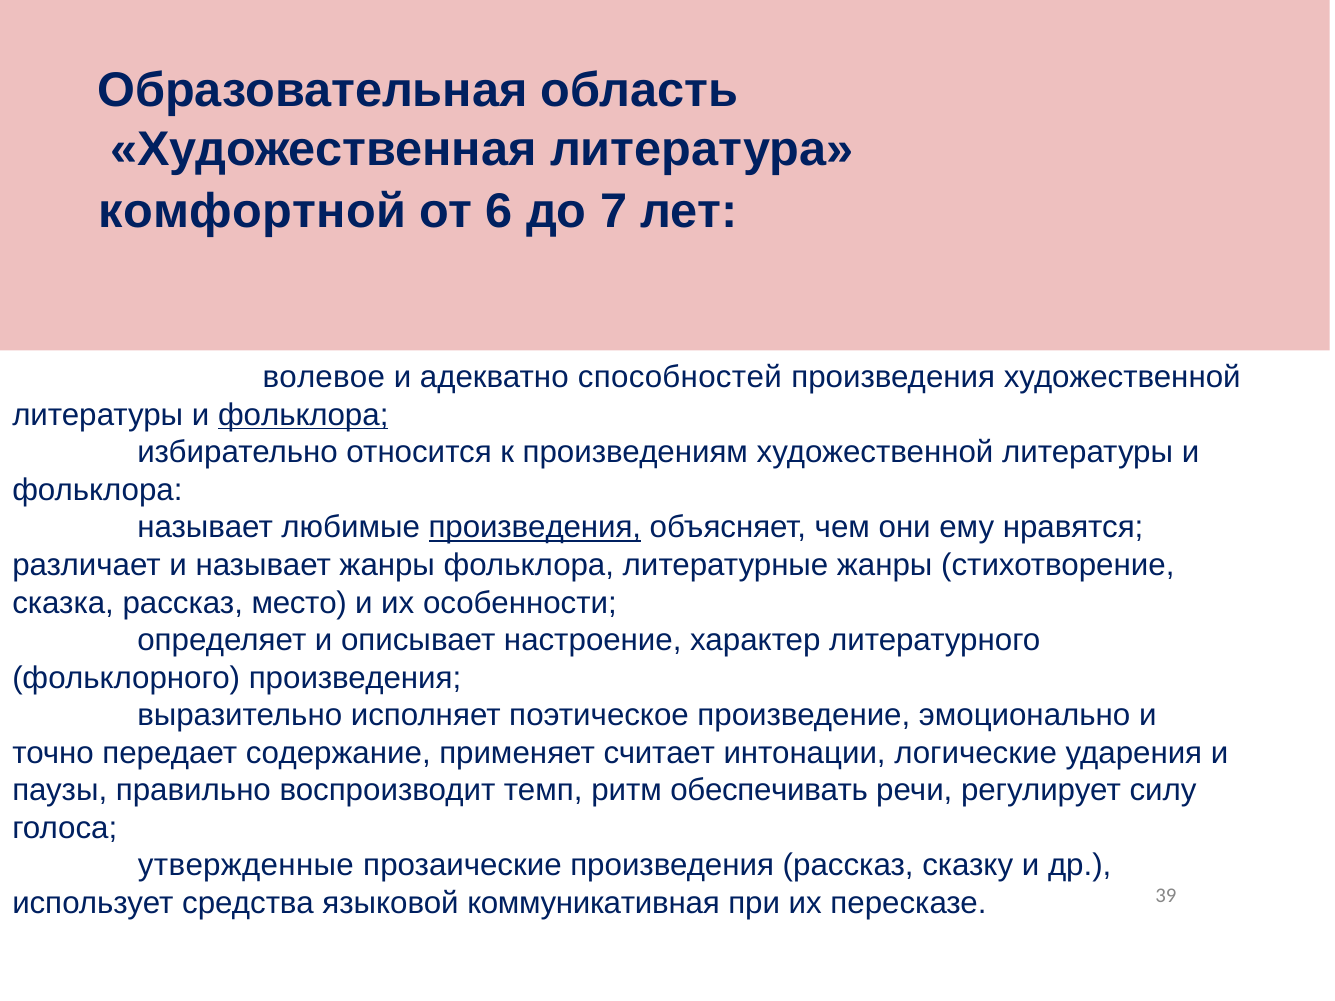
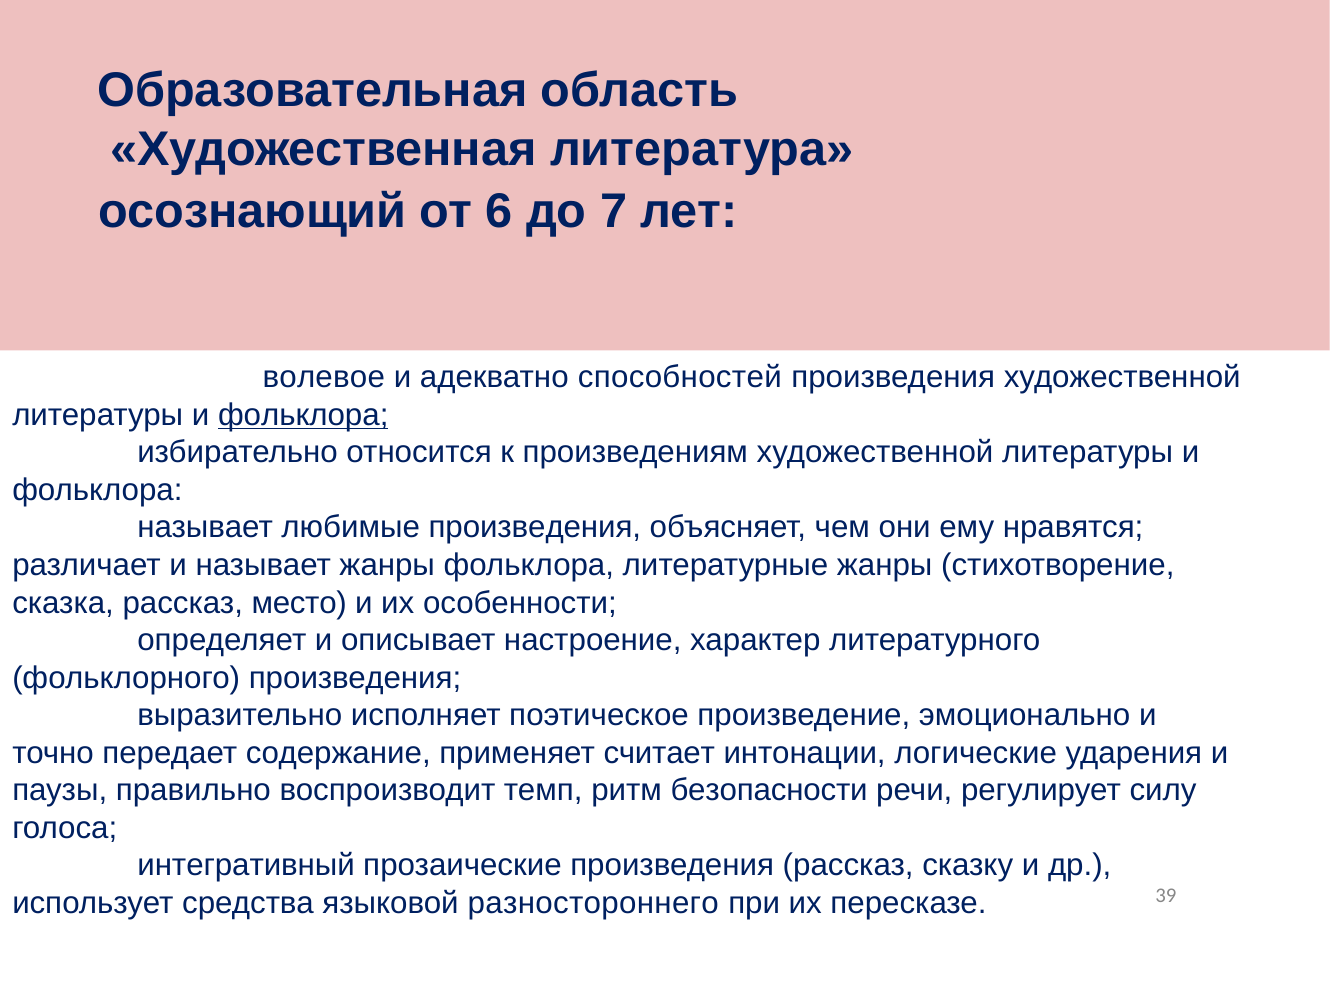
комфортной: комфортной -> осознающий
произведения at (535, 528) underline: present -> none
обеспечивать: обеспечивать -> безопасности
утвержденные: утвержденные -> интегративный
коммуникативная: коммуникативная -> разностороннего
